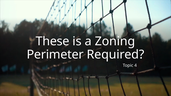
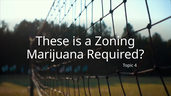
Perimeter: Perimeter -> Marijuana
